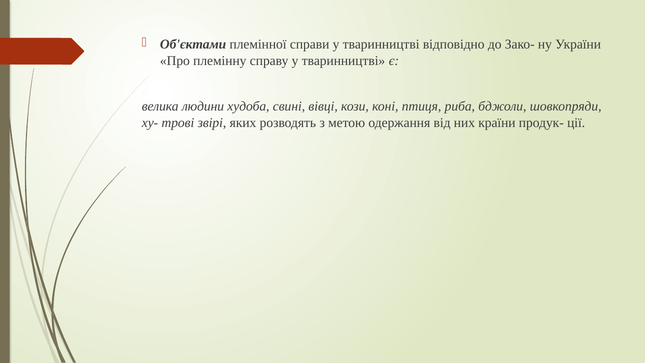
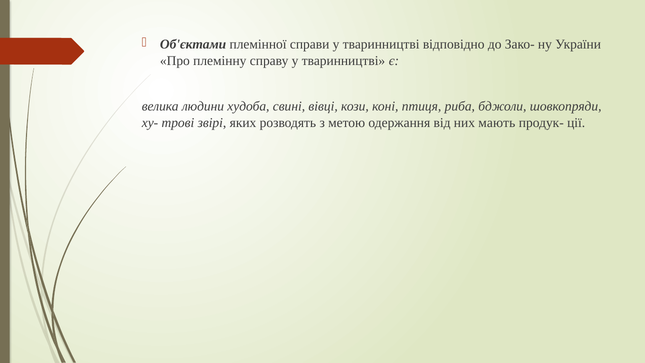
країни: країни -> мають
